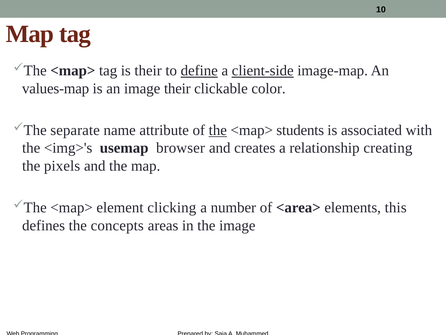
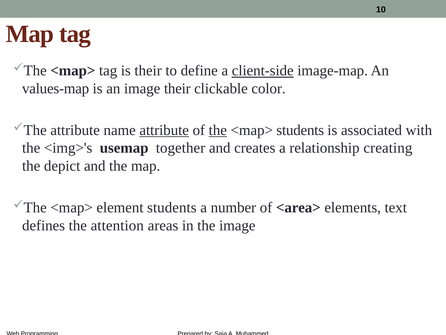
define underline: present -> none
separate at (75, 130): separate -> attribute
attribute at (164, 130) underline: none -> present
browser: browser -> together
pixels: pixels -> depict
element clicking: clicking -> students
this: this -> text
concepts: concepts -> attention
